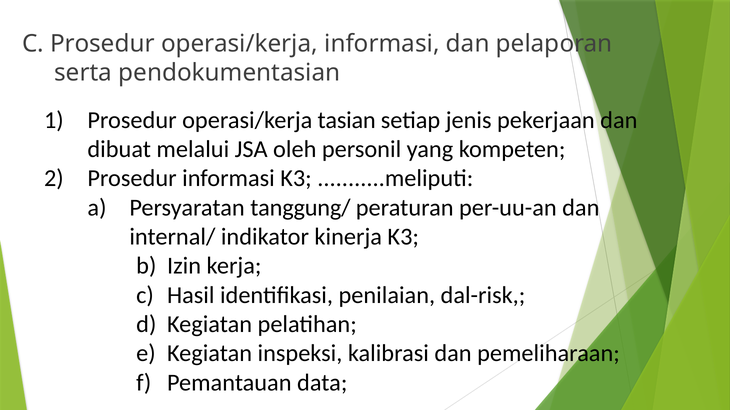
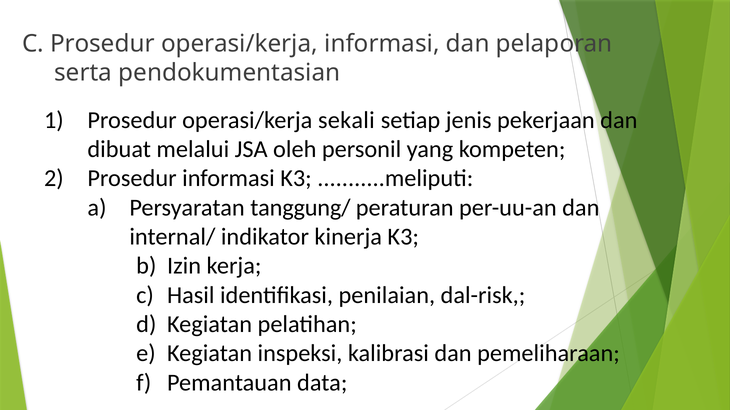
tasian: tasian -> sekali
